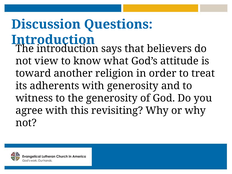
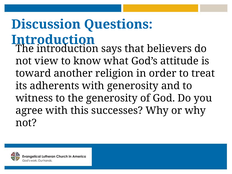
revisiting: revisiting -> successes
